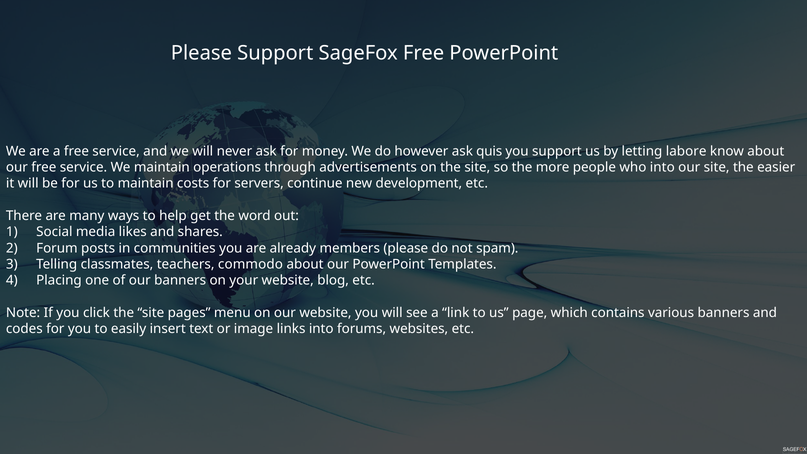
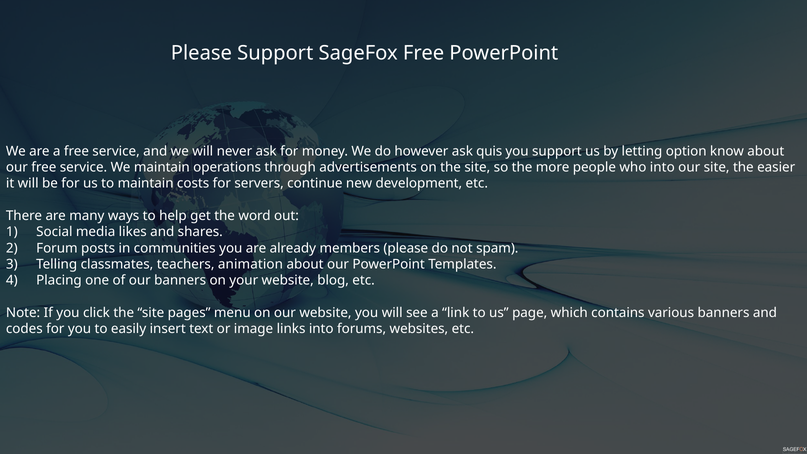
labore: labore -> option
commodo: commodo -> animation
